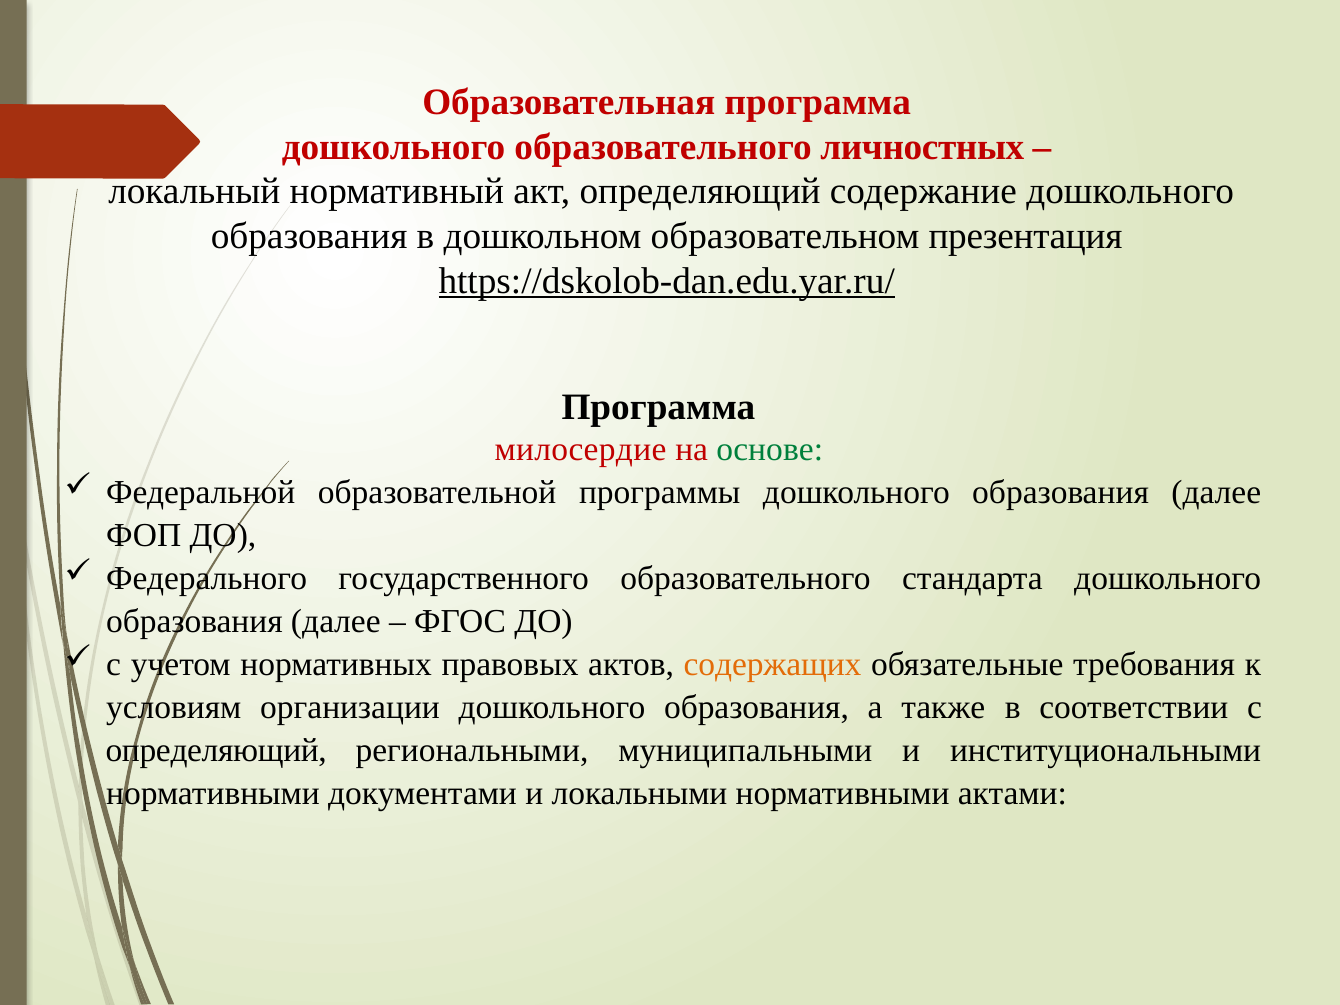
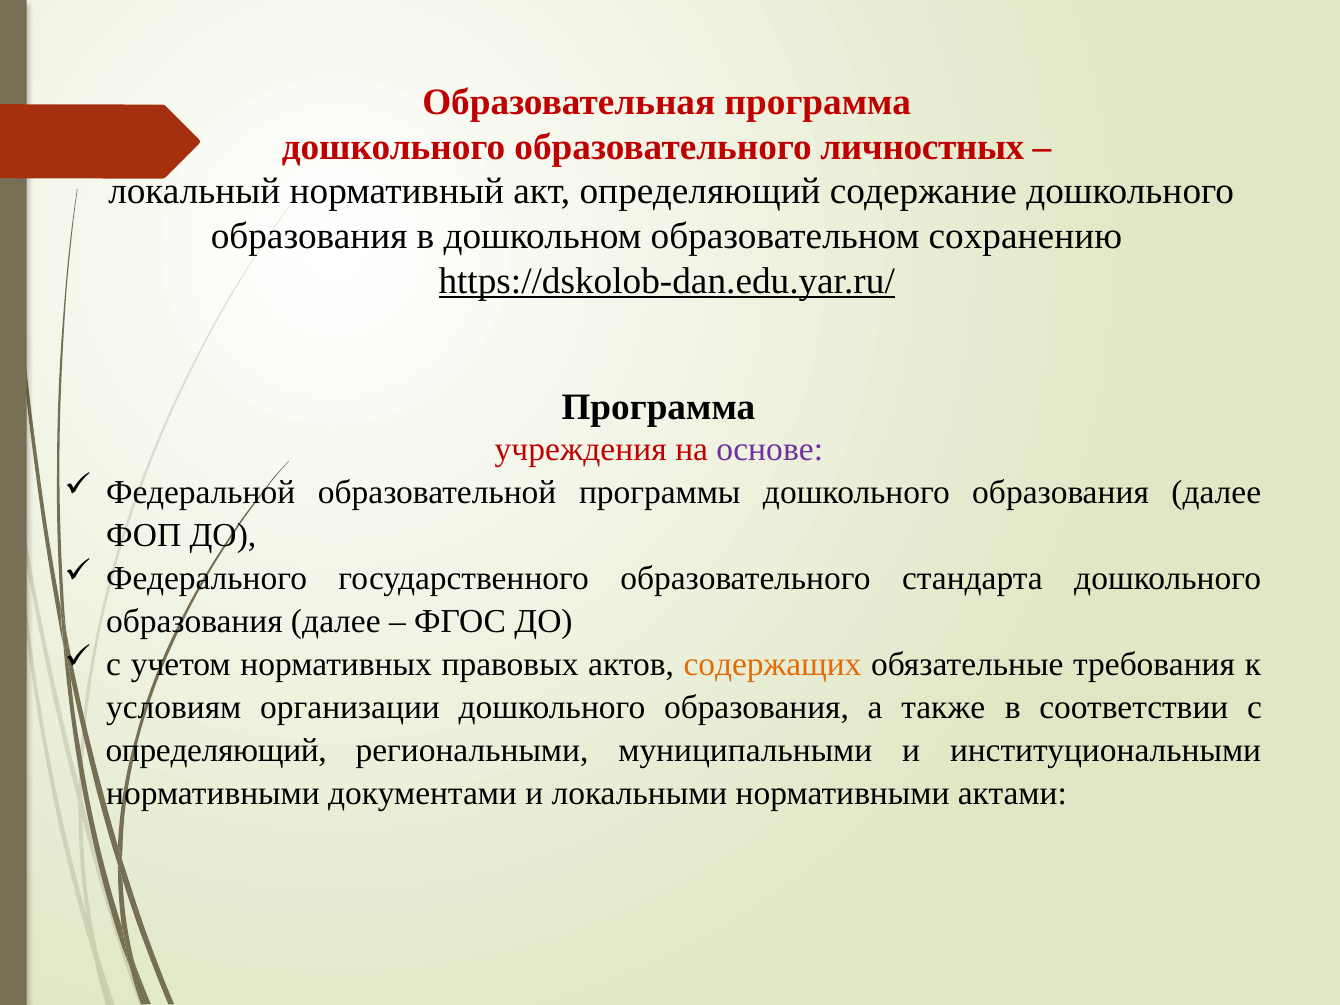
презентация: презентация -> сохранению
милосердие: милосердие -> учреждения
основе colour: green -> purple
